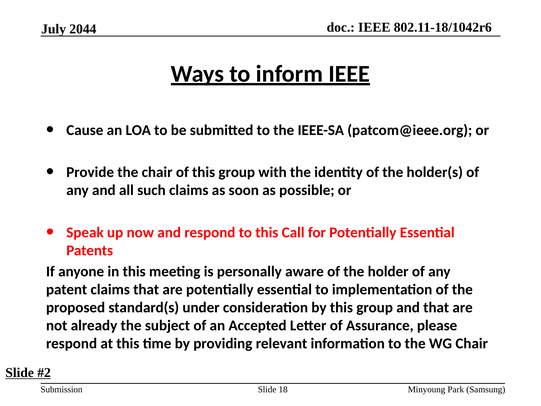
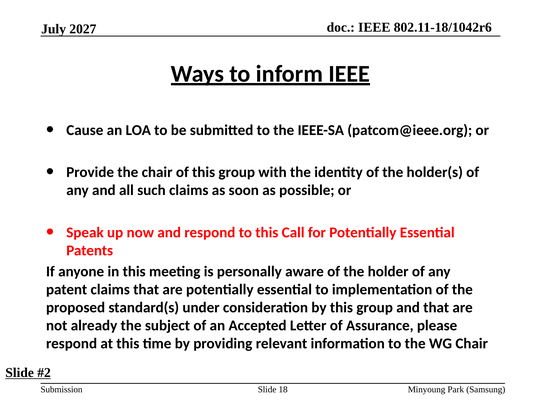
2044: 2044 -> 2027
